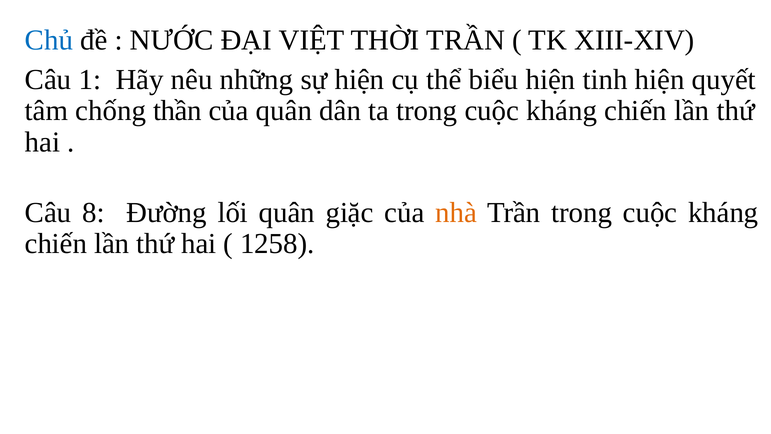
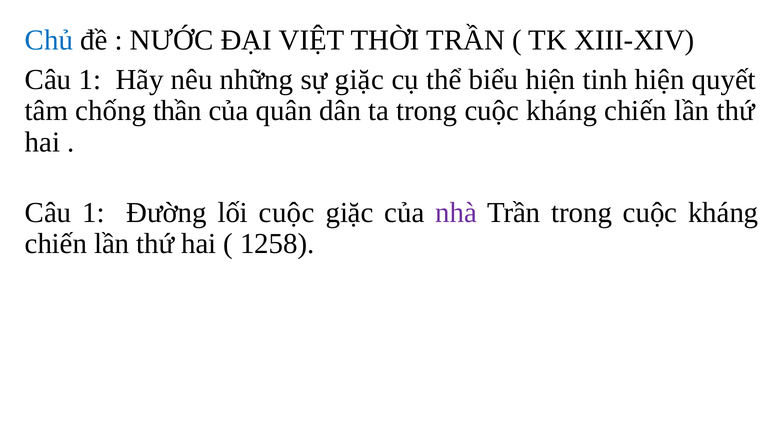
sự hiện: hiện -> giặc
8 at (93, 213): 8 -> 1
lối quân: quân -> cuộc
nhà colour: orange -> purple
